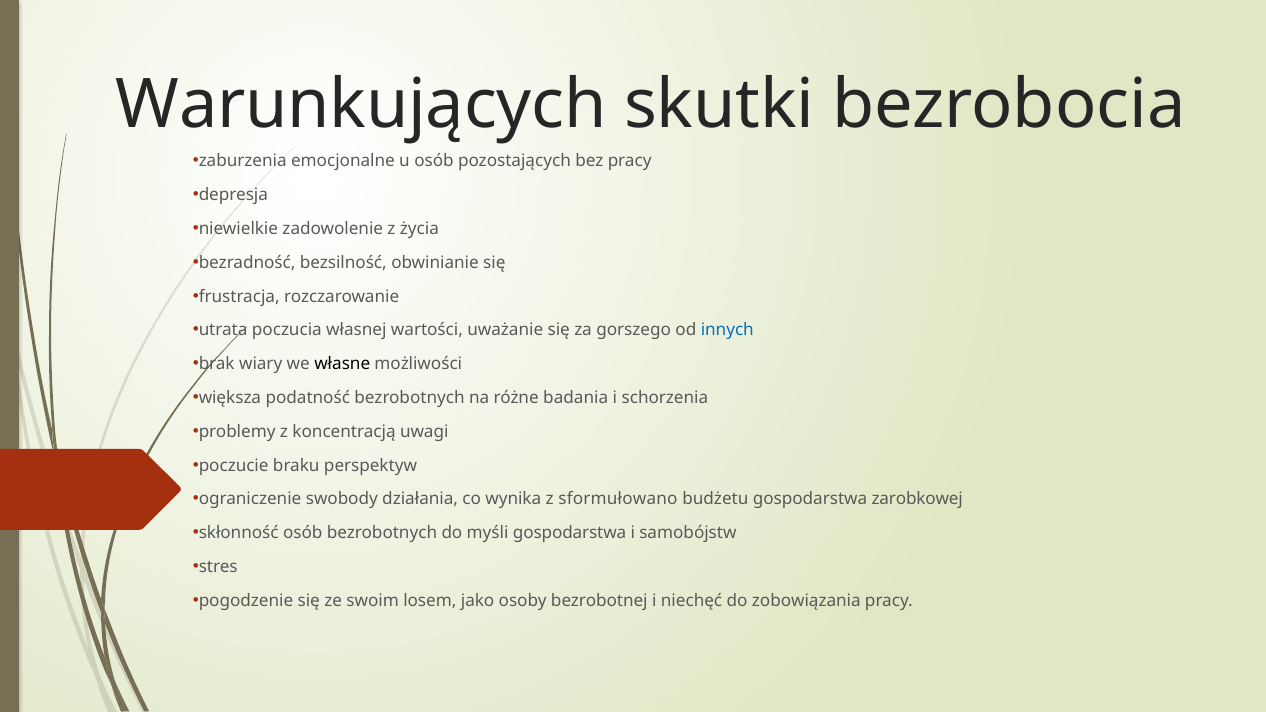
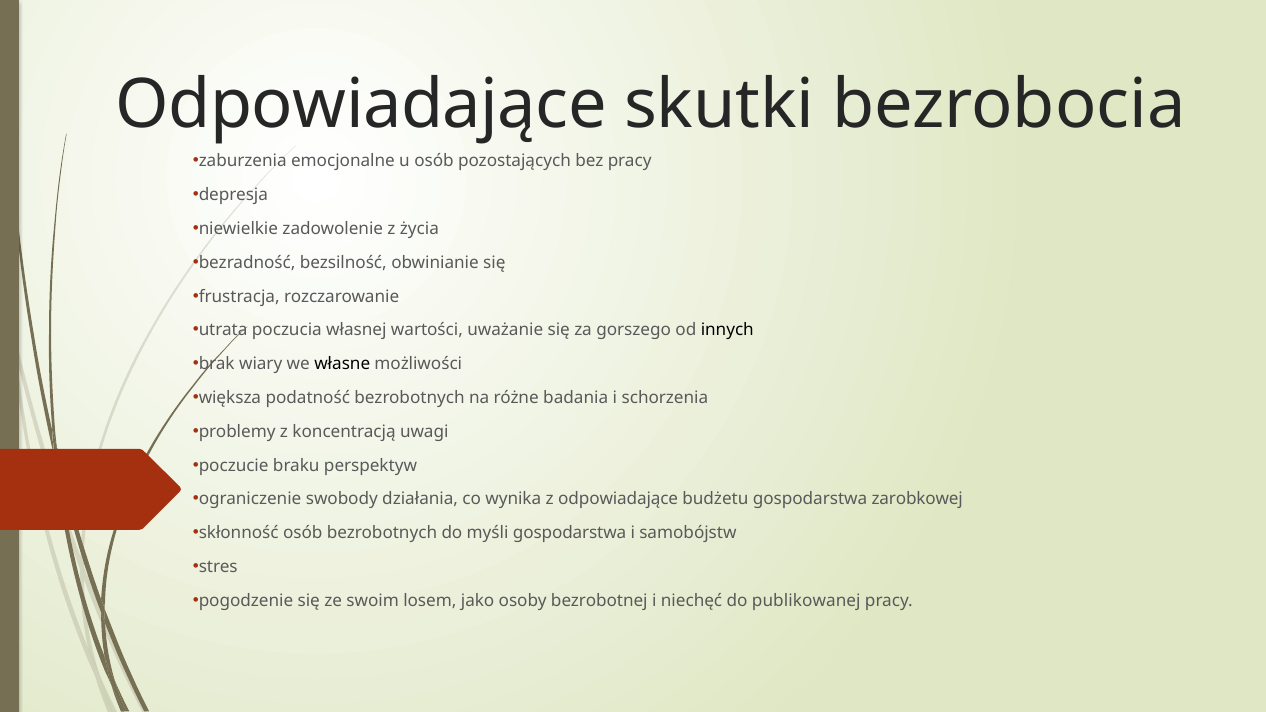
Warunkujących at (361, 105): Warunkujących -> Odpowiadające
innych colour: blue -> black
z sformułowano: sformułowano -> odpowiadające
zobowiązania: zobowiązania -> publikowanej
